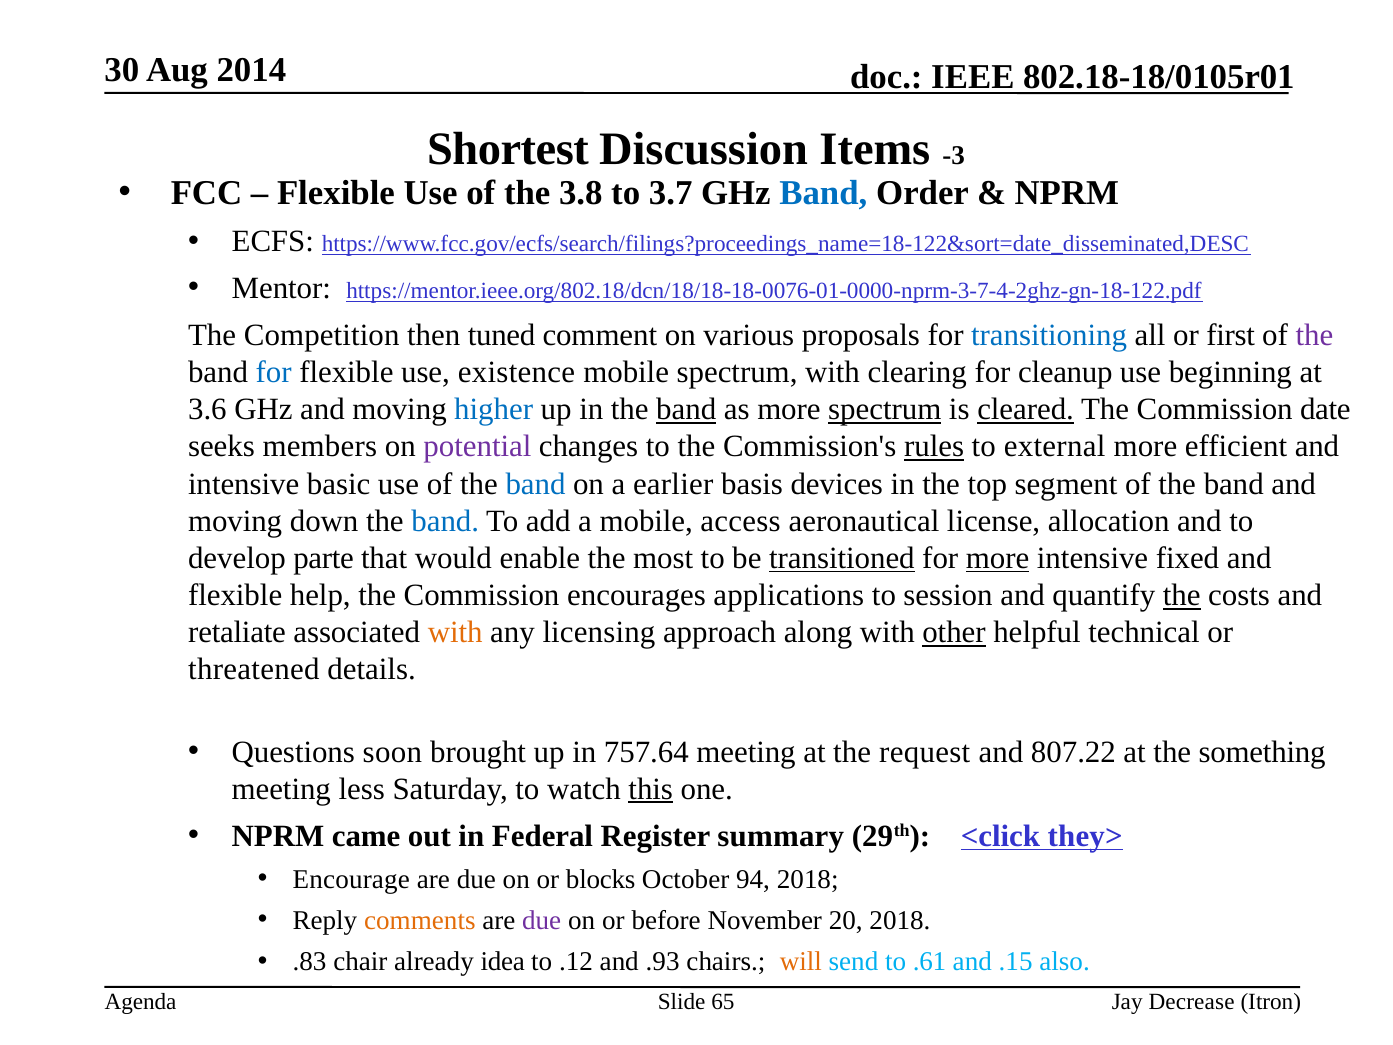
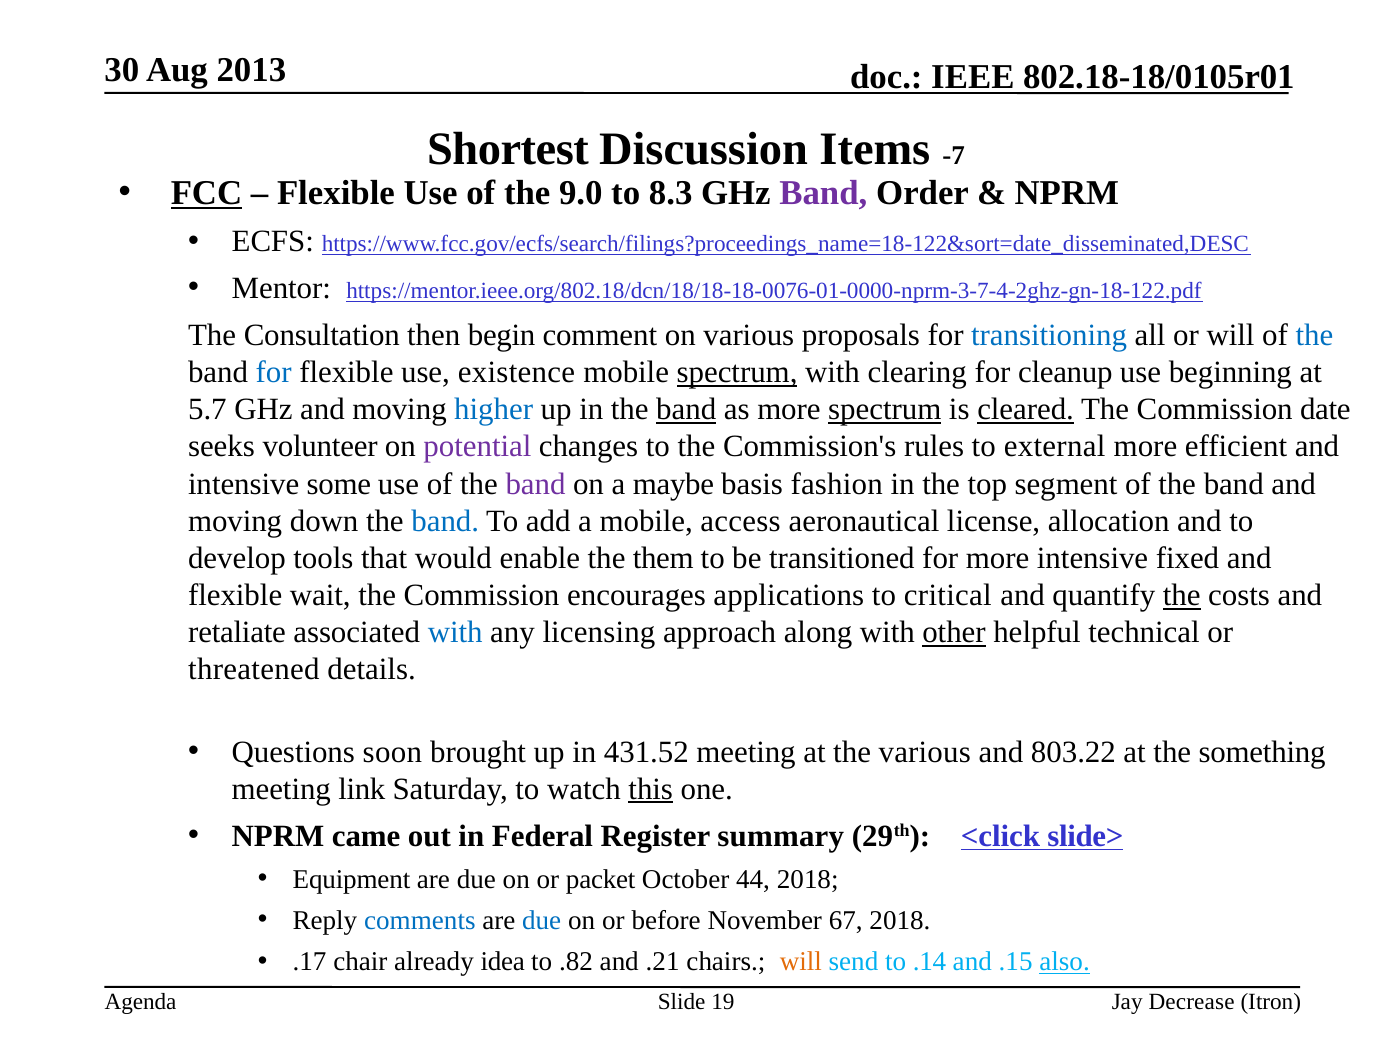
2014: 2014 -> 2013
-3: -3 -> -7
FCC underline: none -> present
3.8: 3.8 -> 9.0
3.7: 3.7 -> 8.3
Band at (823, 193) colour: blue -> purple
Competition: Competition -> Consultation
tuned: tuned -> begin
or first: first -> will
the at (1314, 335) colour: purple -> blue
spectrum at (737, 372) underline: none -> present
3.6: 3.6 -> 5.7
members: members -> volunteer
rules underline: present -> none
basic: basic -> some
band at (536, 484) colour: blue -> purple
earlier: earlier -> maybe
devices: devices -> fashion
parte: parte -> tools
most: most -> them
transitioned underline: present -> none
more at (998, 558) underline: present -> none
help: help -> wait
session: session -> critical
with at (455, 632) colour: orange -> blue
757.64: 757.64 -> 431.52
the request: request -> various
807.22: 807.22 -> 803.22
less: less -> link
they>: they> -> slide>
Encourage: Encourage -> Equipment
blocks: blocks -> packet
94: 94 -> 44
comments colour: orange -> blue
due at (542, 920) colour: purple -> blue
20: 20 -> 67
.83: .83 -> .17
.12: .12 -> .82
.93: .93 -> .21
.61: .61 -> .14
also underline: none -> present
65: 65 -> 19
